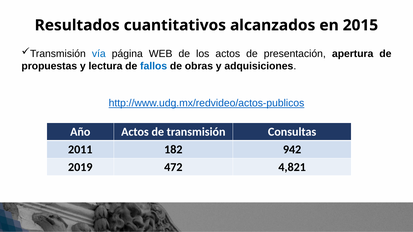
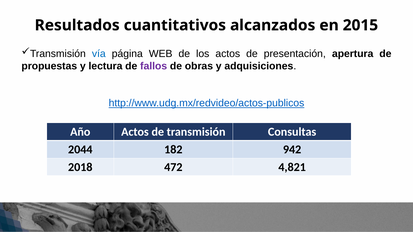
fallos colour: blue -> purple
2011: 2011 -> 2044
2019: 2019 -> 2018
